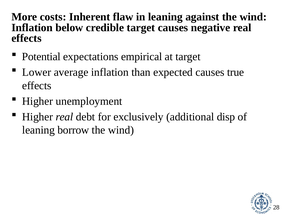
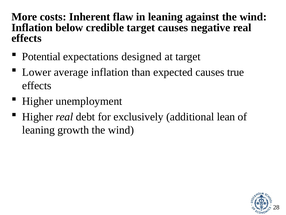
empirical: empirical -> designed
disp: disp -> lean
borrow: borrow -> growth
